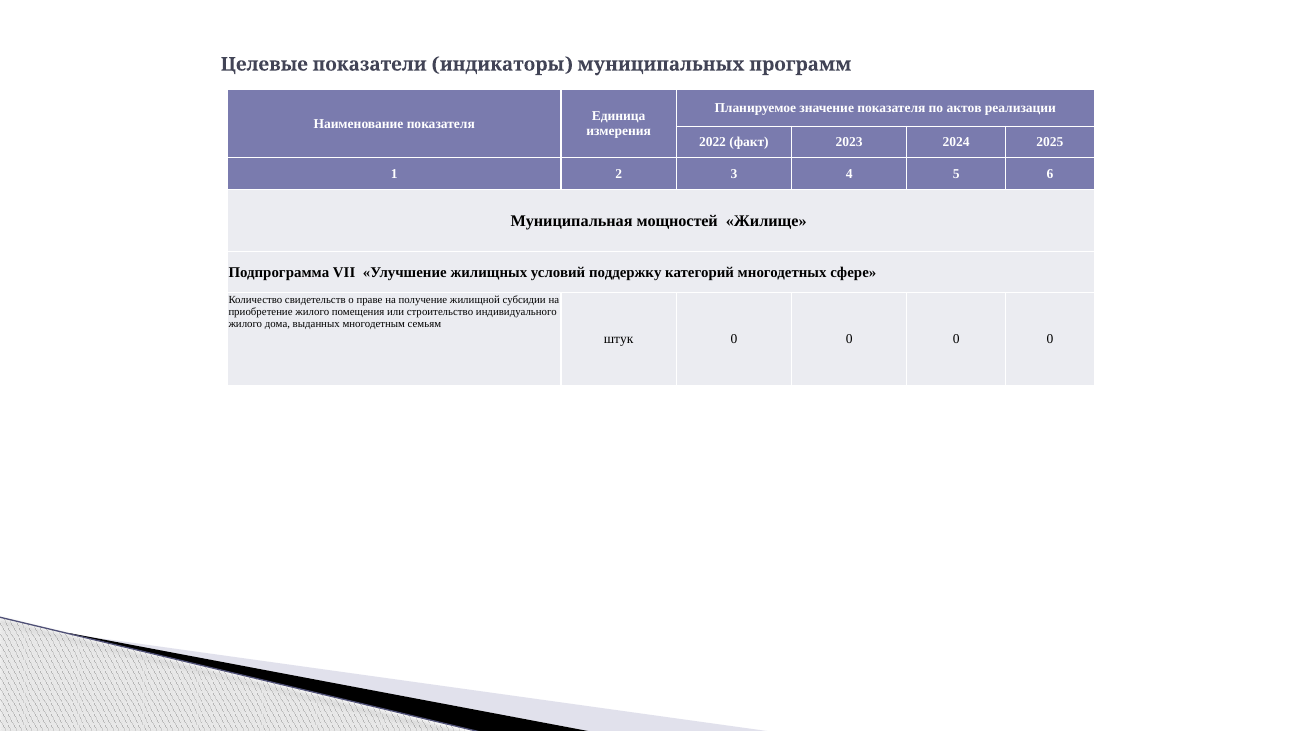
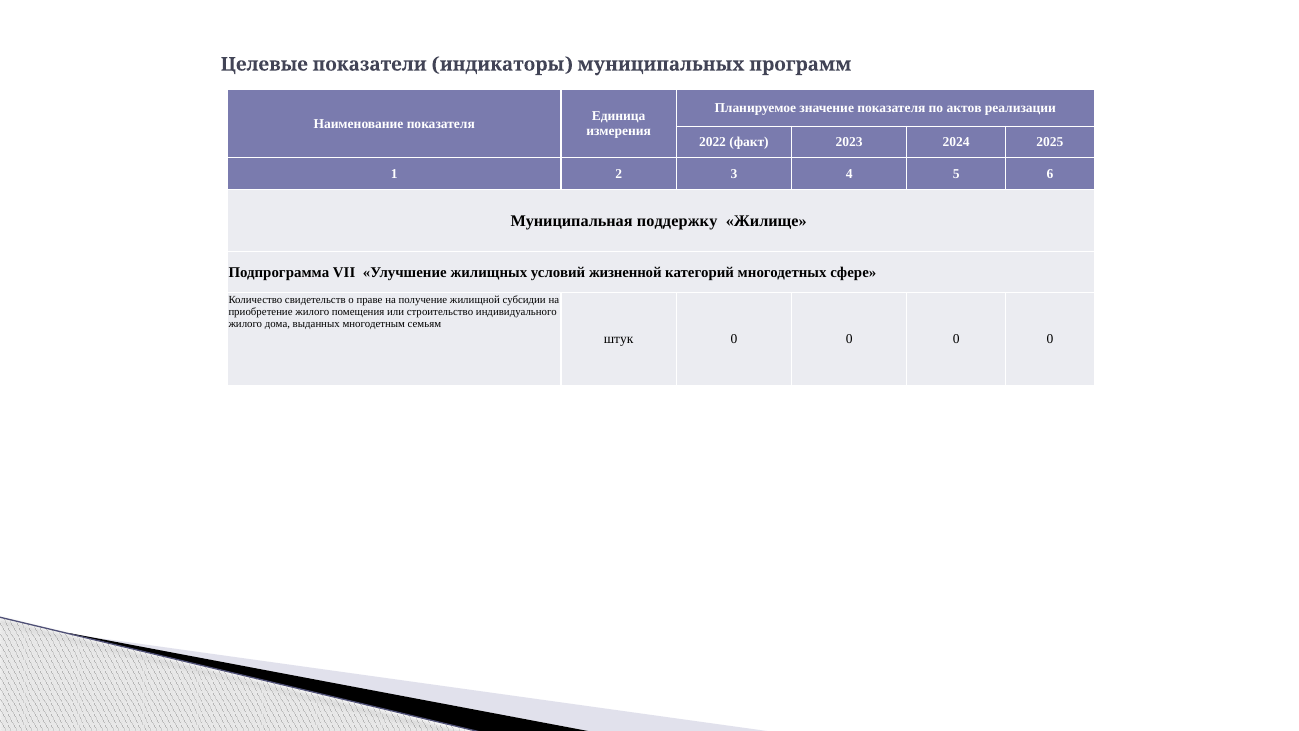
мощностей: мощностей -> поддержку
поддержку: поддержку -> жизненной
